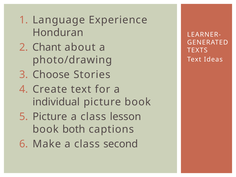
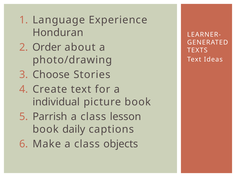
Chant: Chant -> Order
Picture at (50, 117): Picture -> Parrish
both: both -> daily
second: second -> objects
